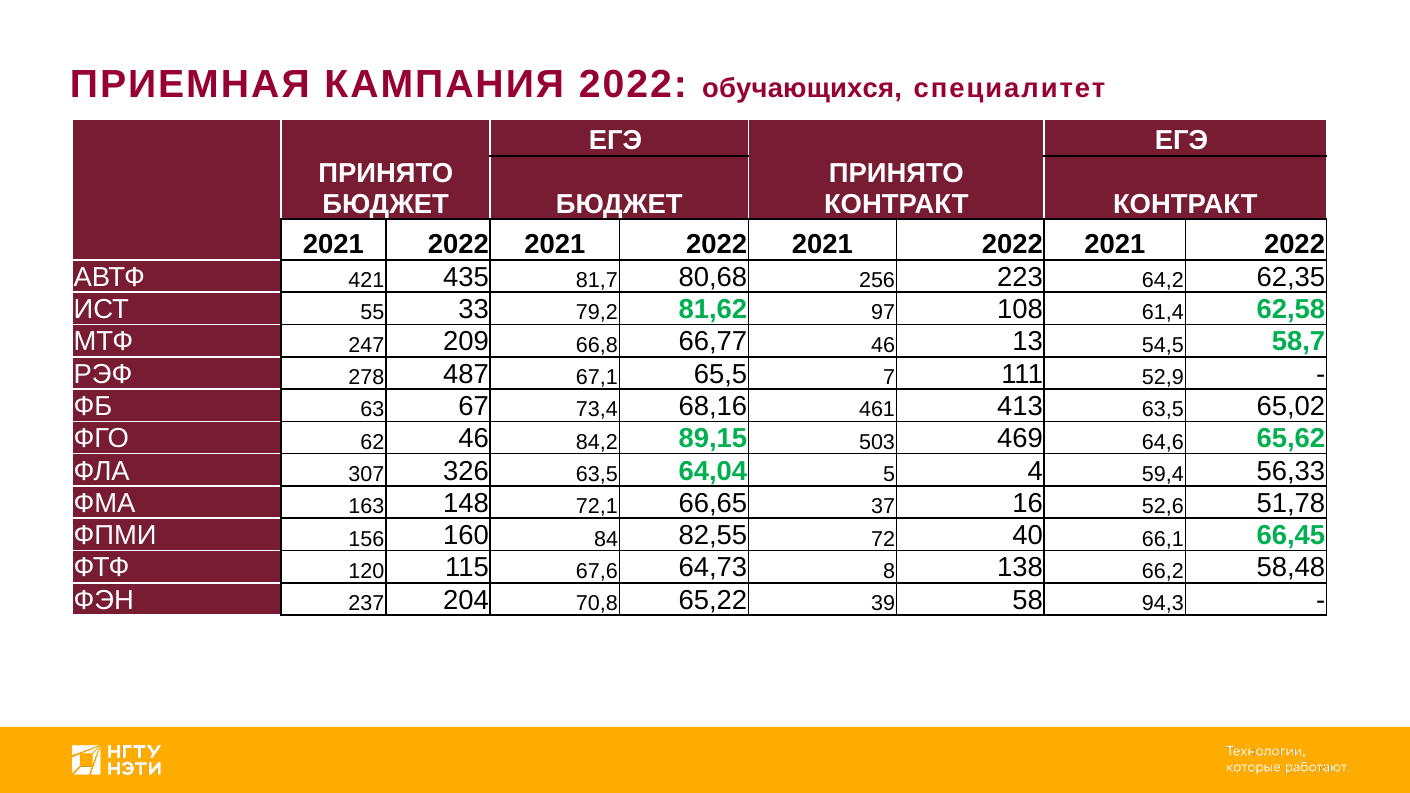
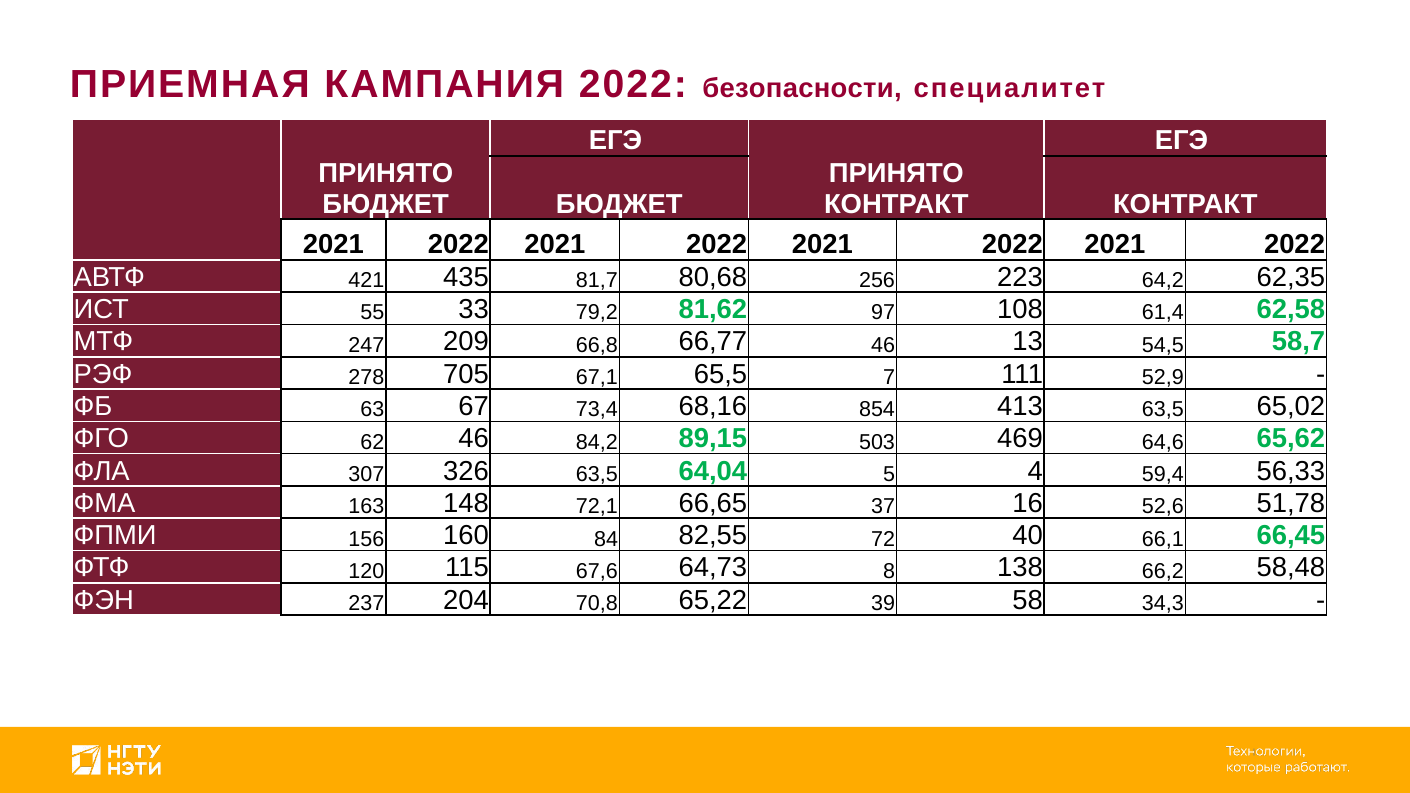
обучающихся: обучающихся -> безопасности
487: 487 -> 705
461: 461 -> 854
94,3: 94,3 -> 34,3
